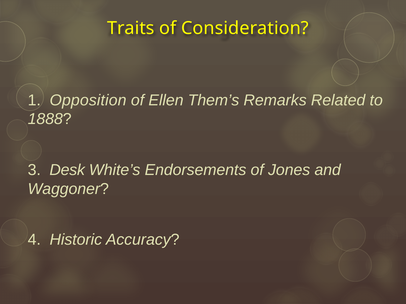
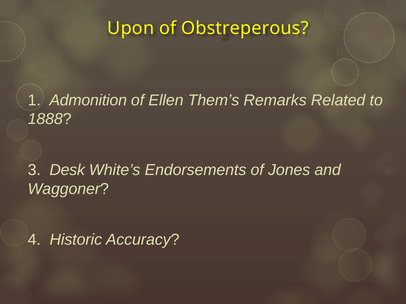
Traits: Traits -> Upon
Consideration: Consideration -> Obstreperous
Opposition: Opposition -> Admonition
